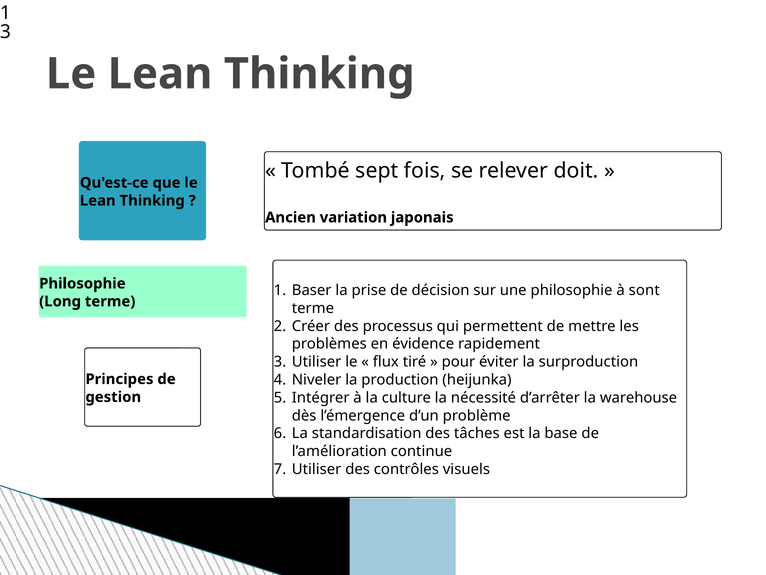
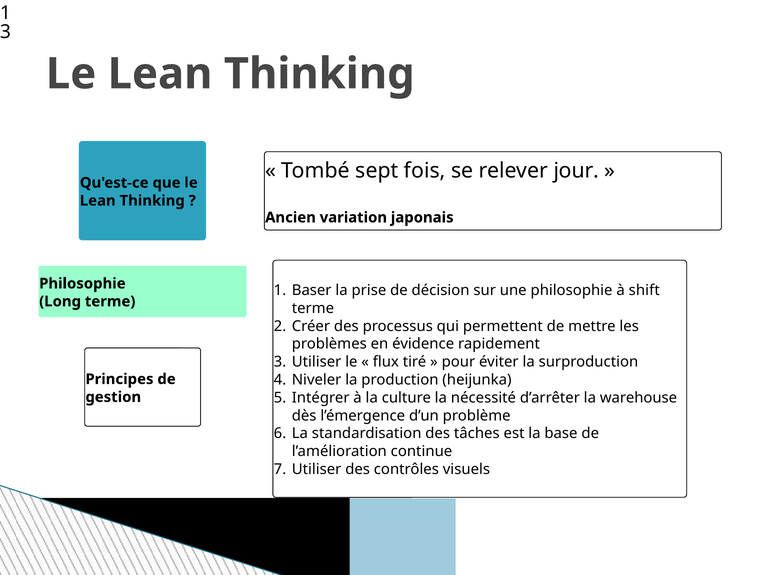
doit: doit -> jour
sont: sont -> shift
